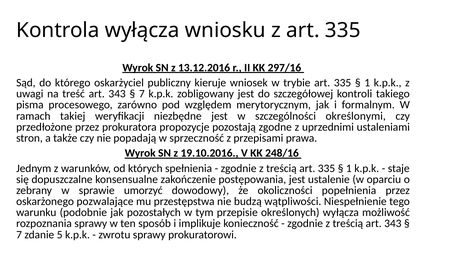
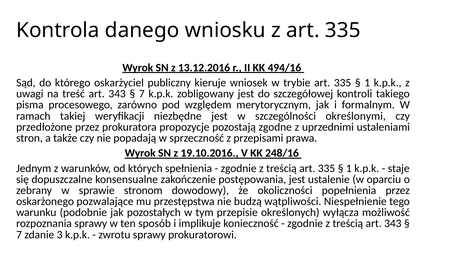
Kontrola wyłącza: wyłącza -> danego
297/16: 297/16 -> 494/16
umorzyć: umorzyć -> stronom
5: 5 -> 3
